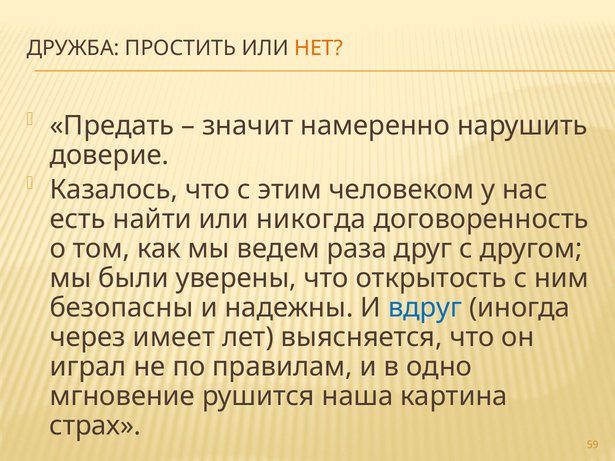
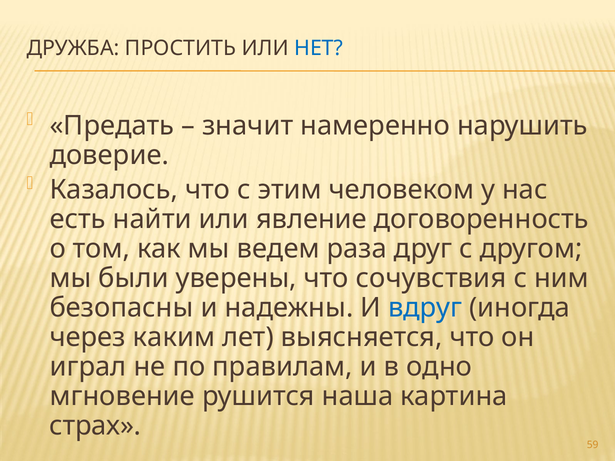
НЕТ colour: orange -> blue
никогда: никогда -> явление
открытость: открытость -> сочувствия
имеет: имеет -> каким
